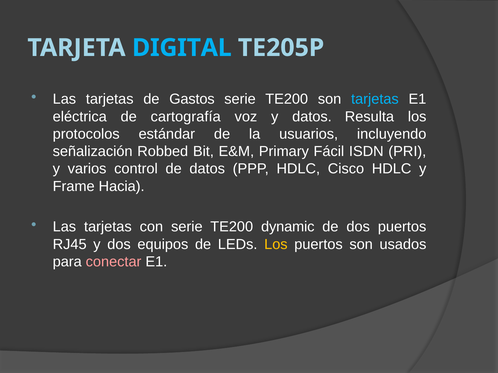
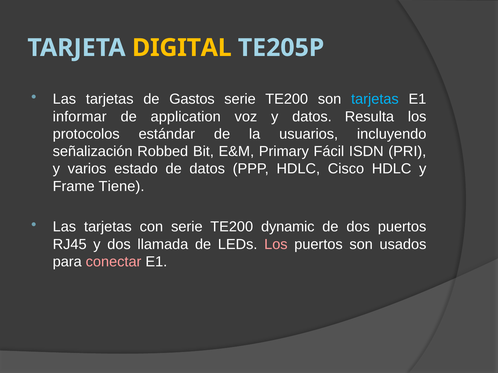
DIGITAL colour: light blue -> yellow
eléctrica: eléctrica -> informar
cartografía: cartografía -> application
control: control -> estado
Hacia: Hacia -> Tiene
equipos: equipos -> llamada
Los at (276, 245) colour: yellow -> pink
